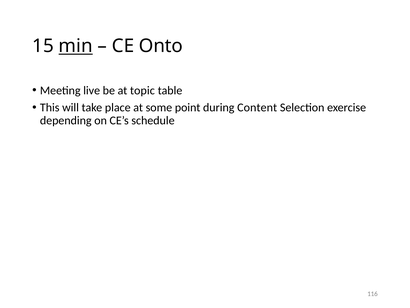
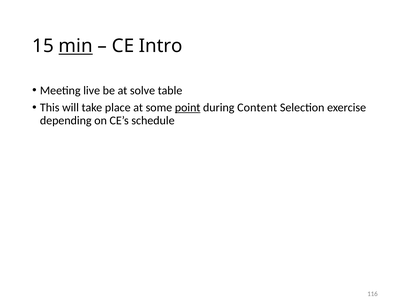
Onto: Onto -> Intro
topic: topic -> solve
point underline: none -> present
